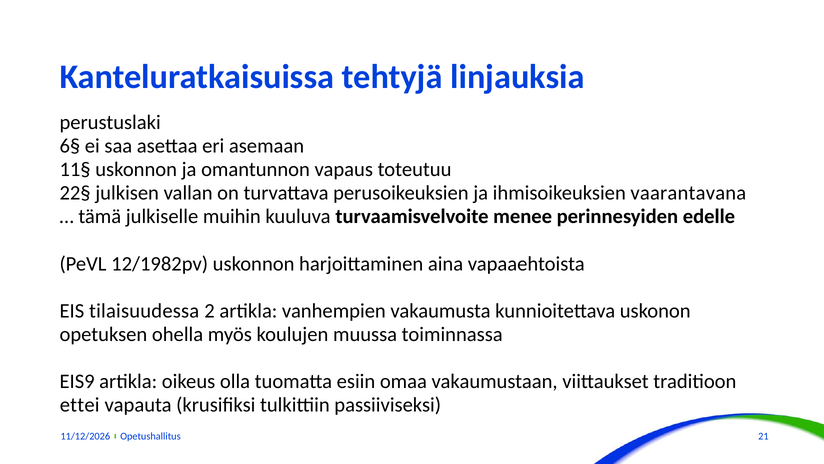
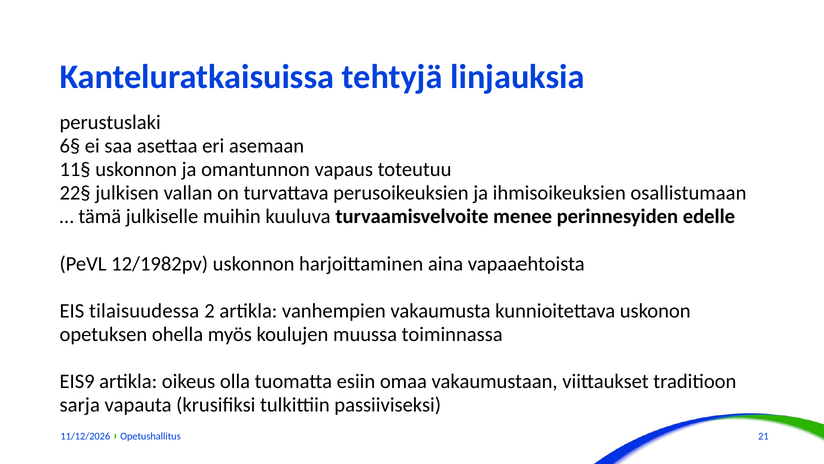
vaarantavana: vaarantavana -> osallistumaan
ettei: ettei -> sarja
